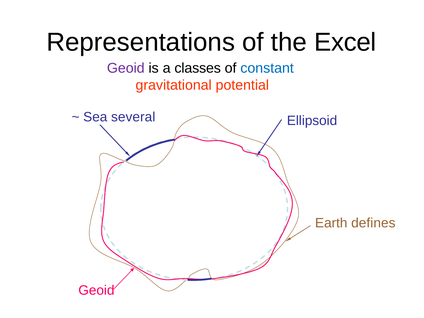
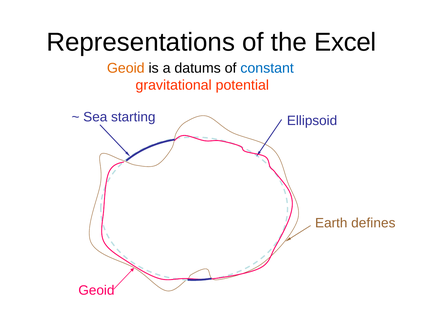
Geoid at (126, 68) colour: purple -> orange
classes: classes -> datums
several: several -> starting
